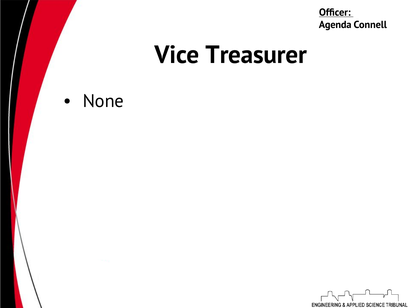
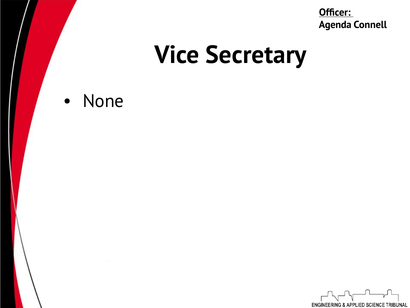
Treasurer: Treasurer -> Secretary
